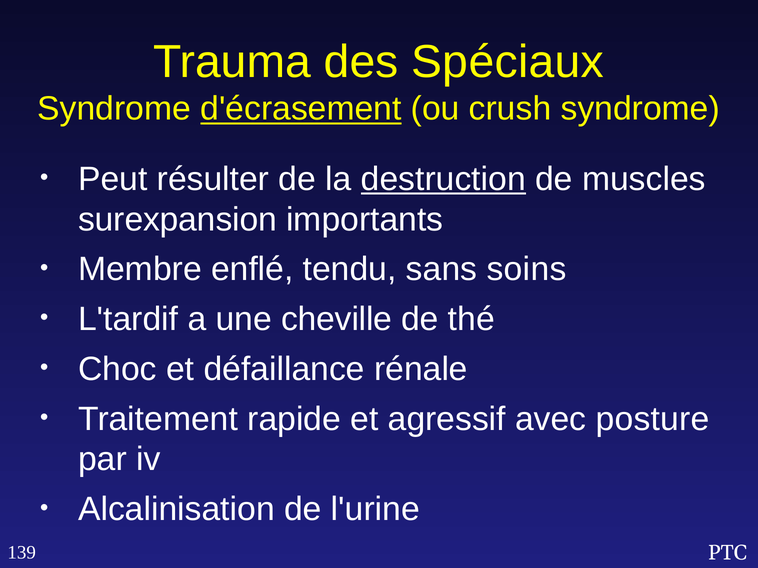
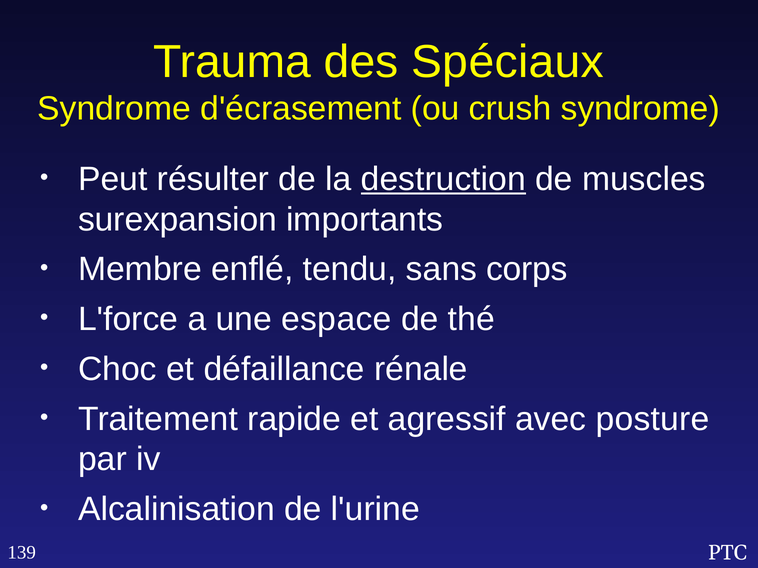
d'écrasement underline: present -> none
soins: soins -> corps
L'tardif: L'tardif -> L'force
cheville: cheville -> espace
